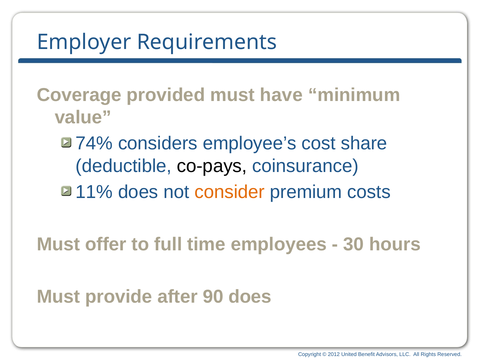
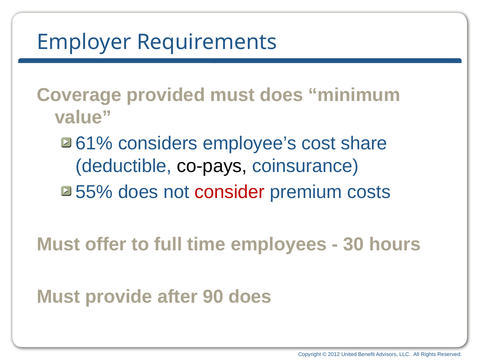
must have: have -> does
74%: 74% -> 61%
11%: 11% -> 55%
consider colour: orange -> red
